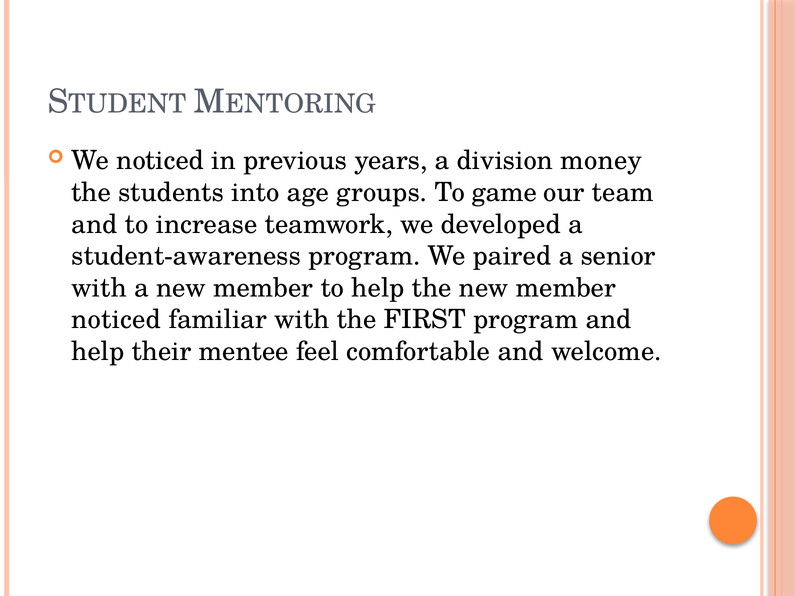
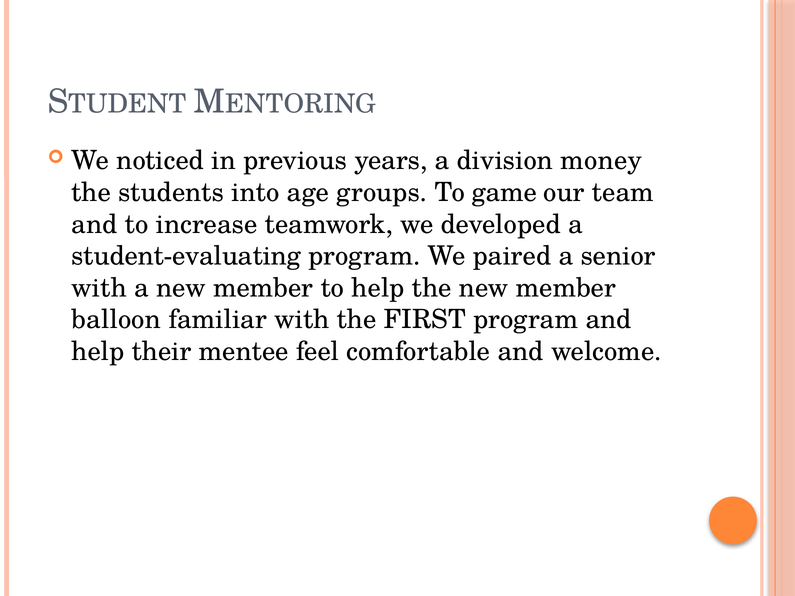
student-awareness: student-awareness -> student-evaluating
noticed at (116, 320): noticed -> balloon
